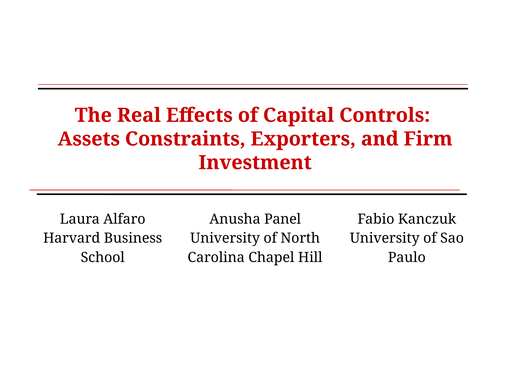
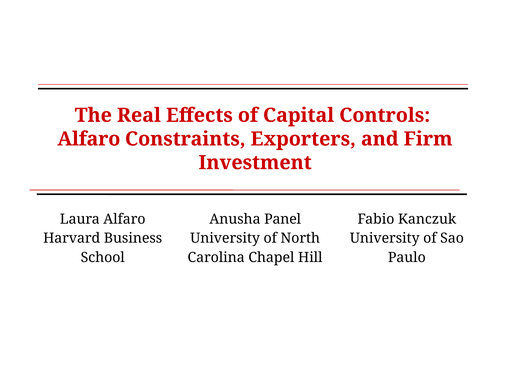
Assets at (89, 139): Assets -> Alfaro
